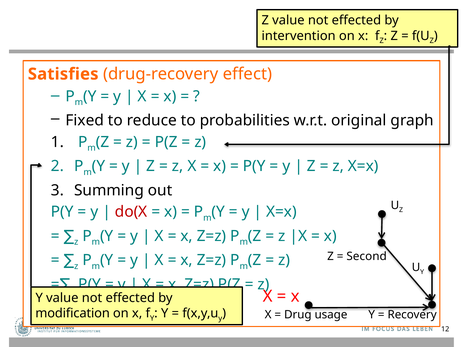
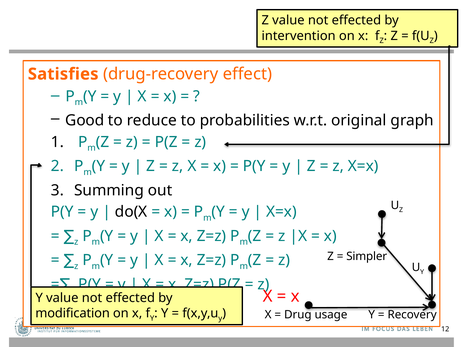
Fixed: Fixed -> Good
do(X colour: red -> black
Second: Second -> Simpler
